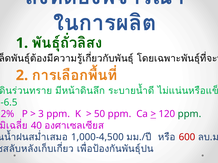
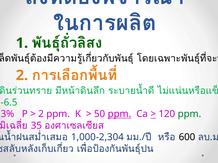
2%: 2% -> 3%
3 at (41, 114): 3 -> 2
ppm at (120, 114) underline: none -> present
40: 40 -> 35
1,000-4,500: 1,000-4,500 -> 1,000-2,304
600 colour: red -> black
